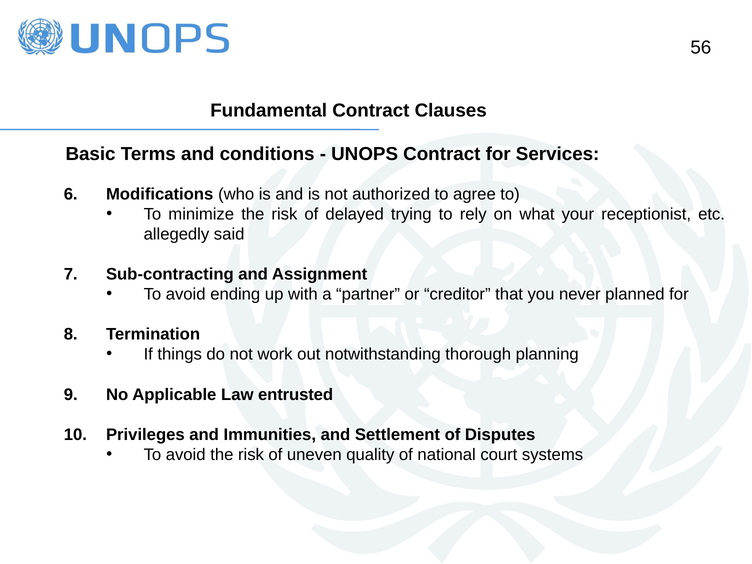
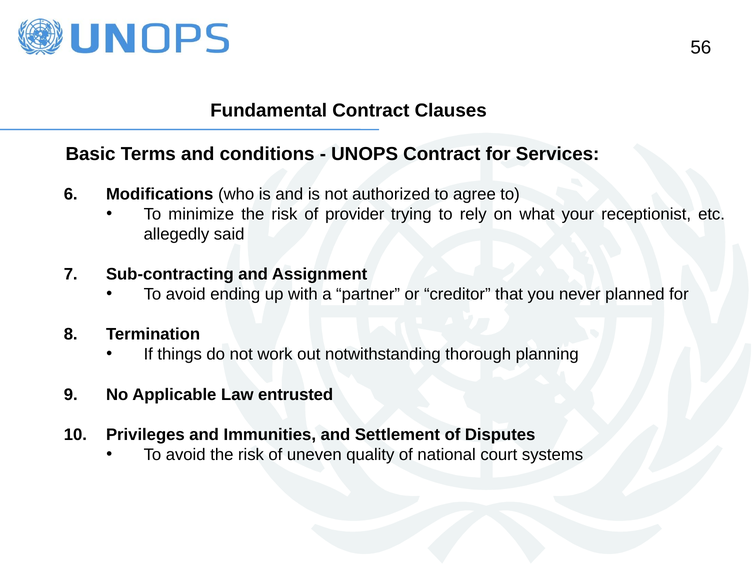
delayed: delayed -> provider
